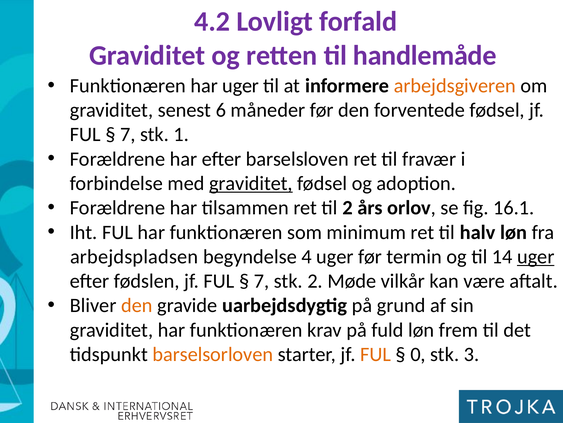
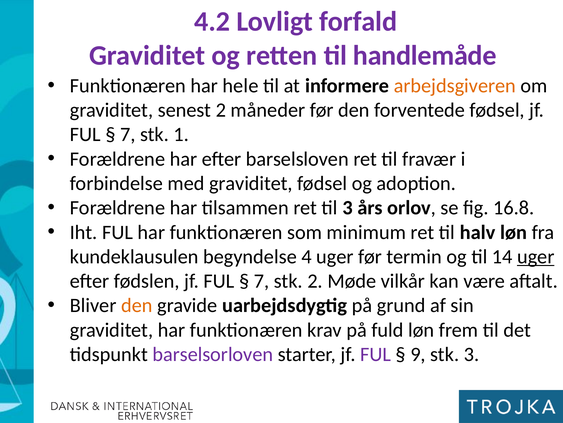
har uger: uger -> hele
senest 6: 6 -> 2
graviditet at (251, 183) underline: present -> none
til 2: 2 -> 3
16.1: 16.1 -> 16.8
arbejdspladsen: arbejdspladsen -> kundeklausulen
barselsorloven colour: orange -> purple
FUL at (376, 354) colour: orange -> purple
0: 0 -> 9
